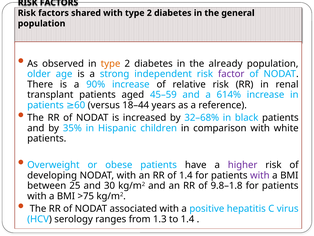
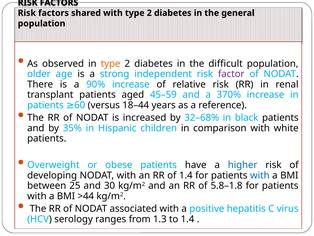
already: already -> difficult
614%: 614% -> 370%
higher colour: purple -> blue
with at (260, 175) colour: purple -> blue
9.8–1.8: 9.8–1.8 -> 5.8–1.8
>75: >75 -> >44
